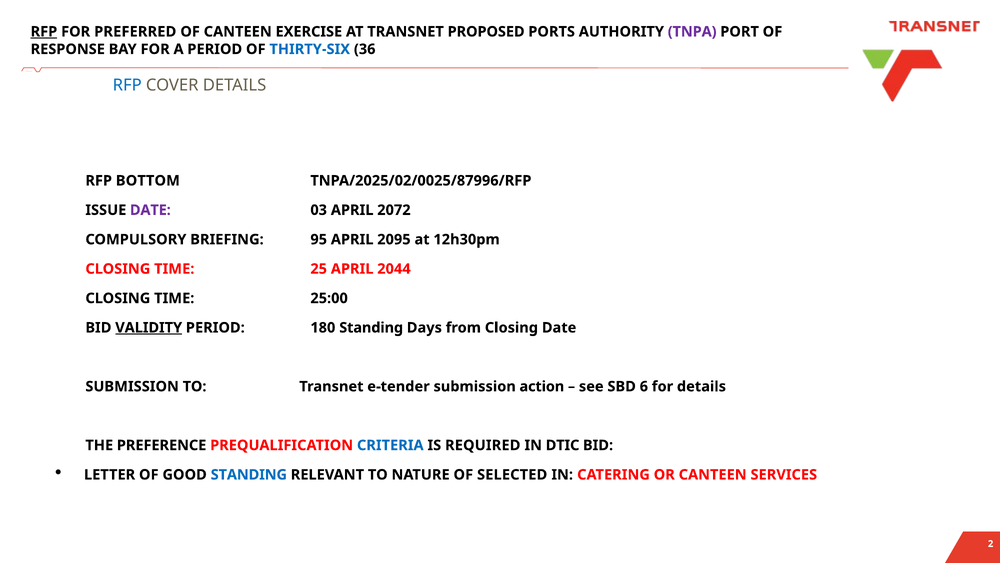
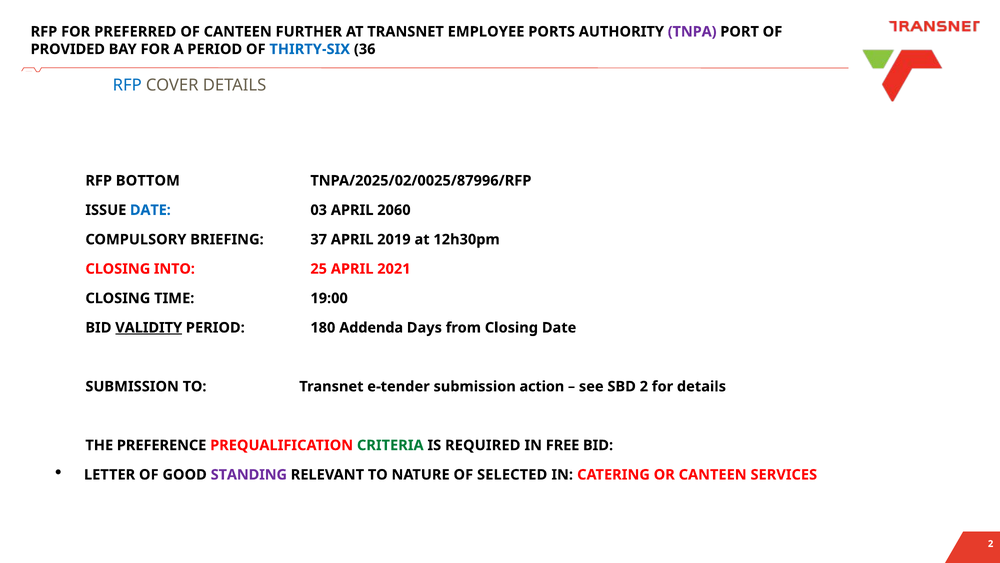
RFP at (44, 32) underline: present -> none
EXERCISE: EXERCISE -> FURTHER
PROPOSED: PROPOSED -> EMPLOYEE
RESPONSE: RESPONSE -> PROVIDED
DATE at (150, 210) colour: purple -> blue
2072: 2072 -> 2060
95: 95 -> 37
2095: 2095 -> 2019
TIME at (174, 269): TIME -> INTO
2044: 2044 -> 2021
25:00: 25:00 -> 19:00
180 Standing: Standing -> Addenda
SBD 6: 6 -> 2
CRITERIA colour: blue -> green
DTIC: DTIC -> FREE
STANDING at (249, 474) colour: blue -> purple
